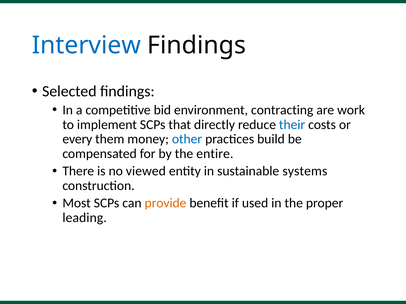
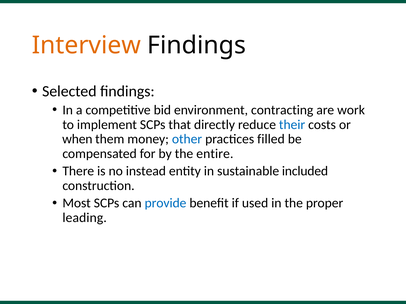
Interview colour: blue -> orange
every: every -> when
build: build -> filled
viewed: viewed -> instead
systems: systems -> included
provide colour: orange -> blue
